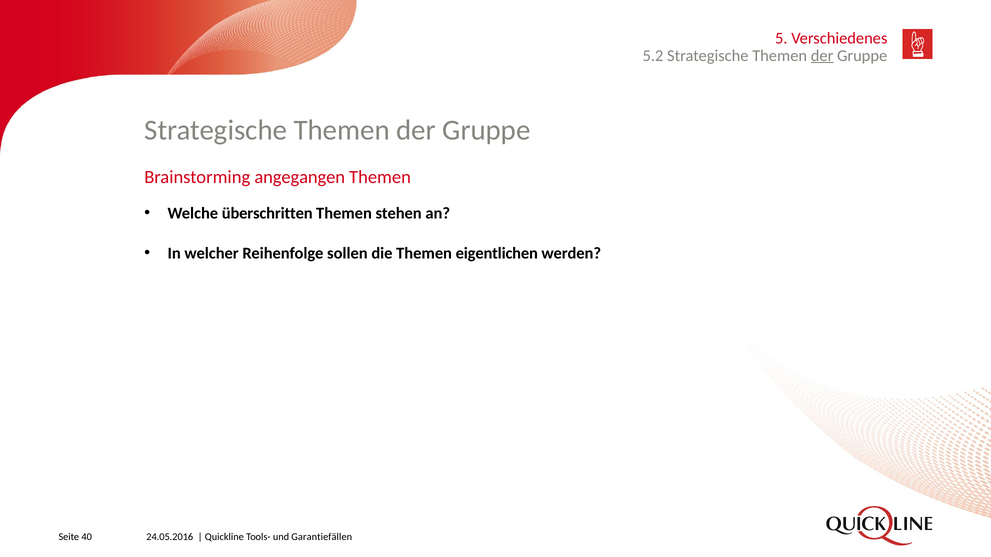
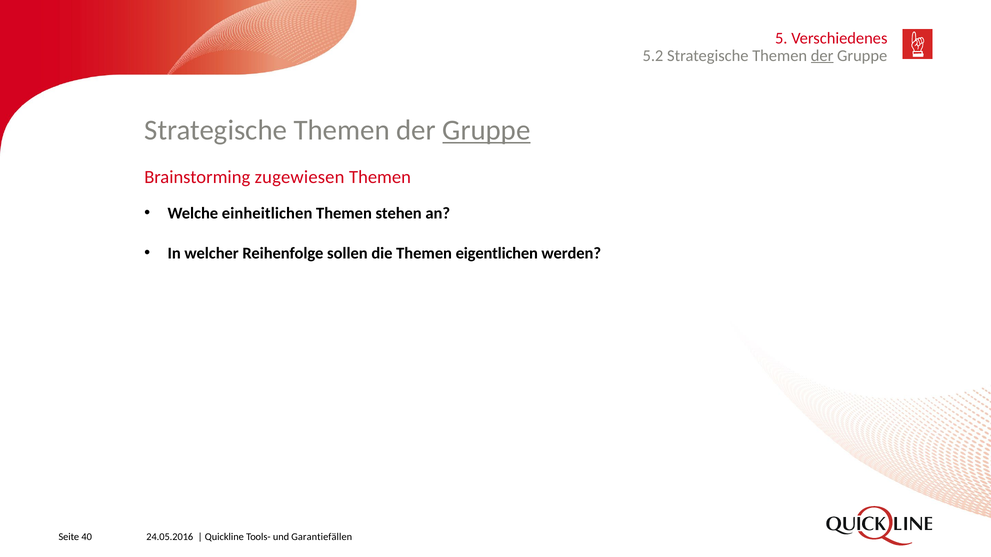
Gruppe at (486, 130) underline: none -> present
angegangen: angegangen -> zugewiesen
überschritten: überschritten -> einheitlichen
